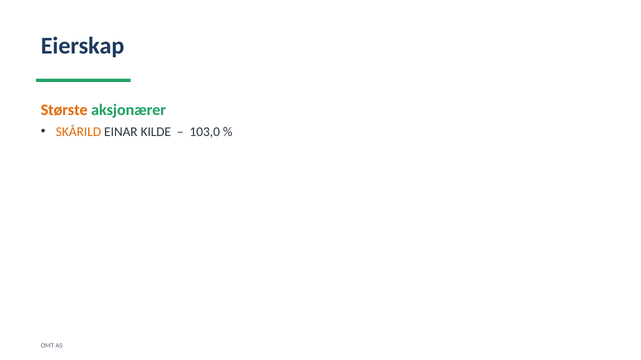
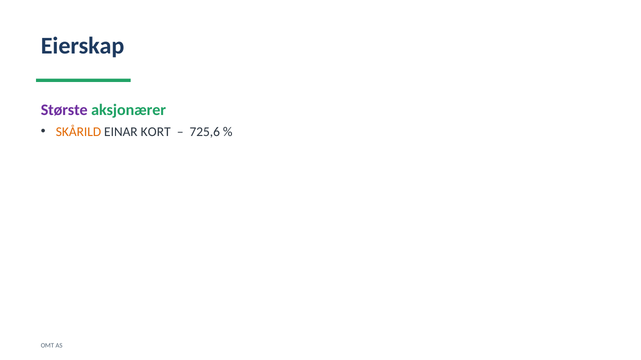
Største colour: orange -> purple
KILDE: KILDE -> KORT
103,0: 103,0 -> 725,6
